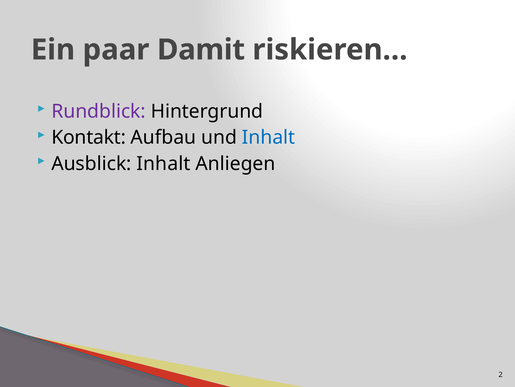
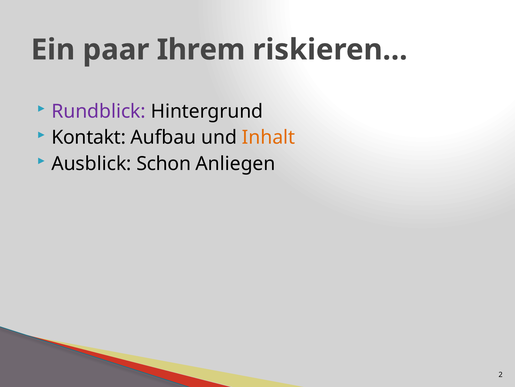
Damit: Damit -> Ihrem
Inhalt at (269, 137) colour: blue -> orange
Ausblick Inhalt: Inhalt -> Schon
